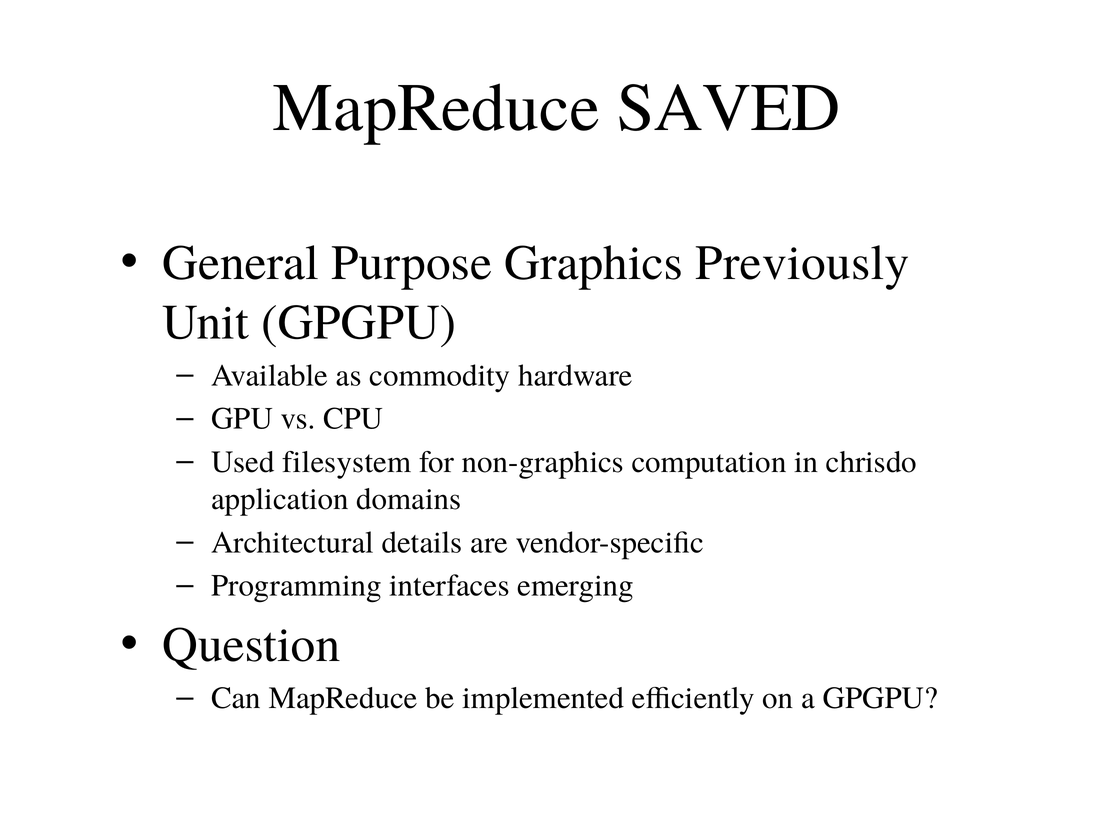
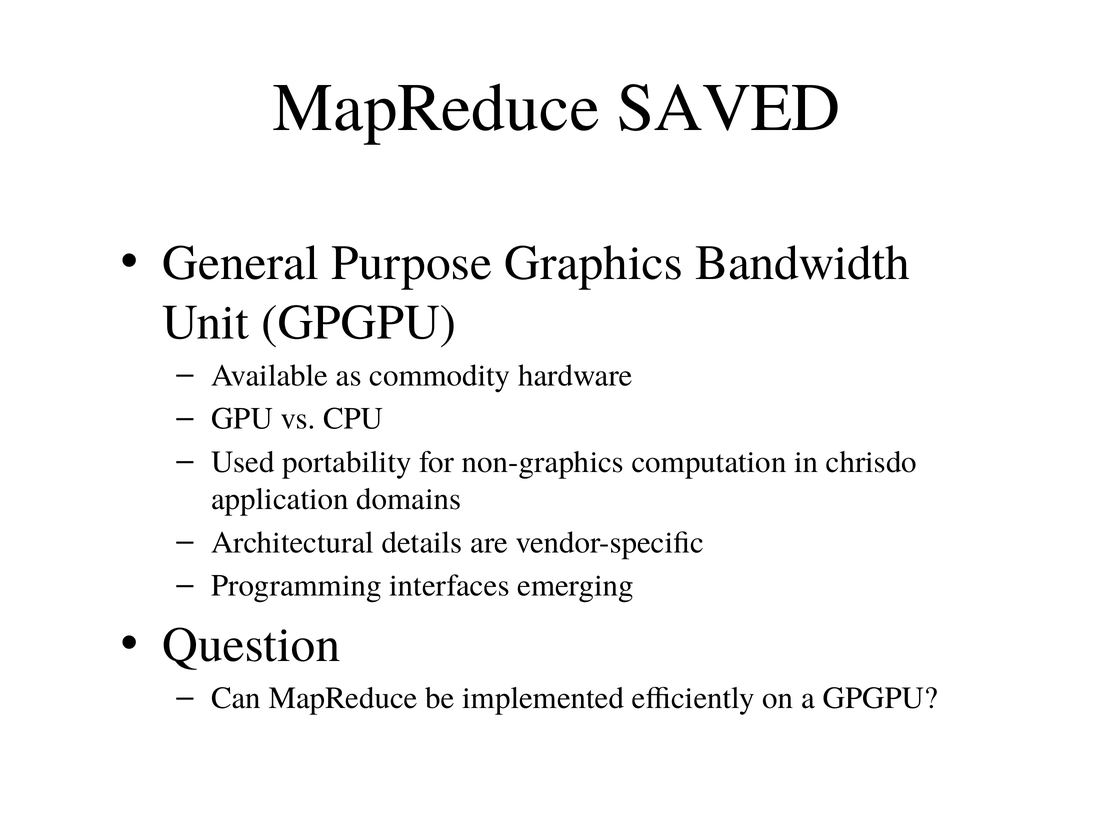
Previously: Previously -> Bandwidth
filesystem: filesystem -> portability
